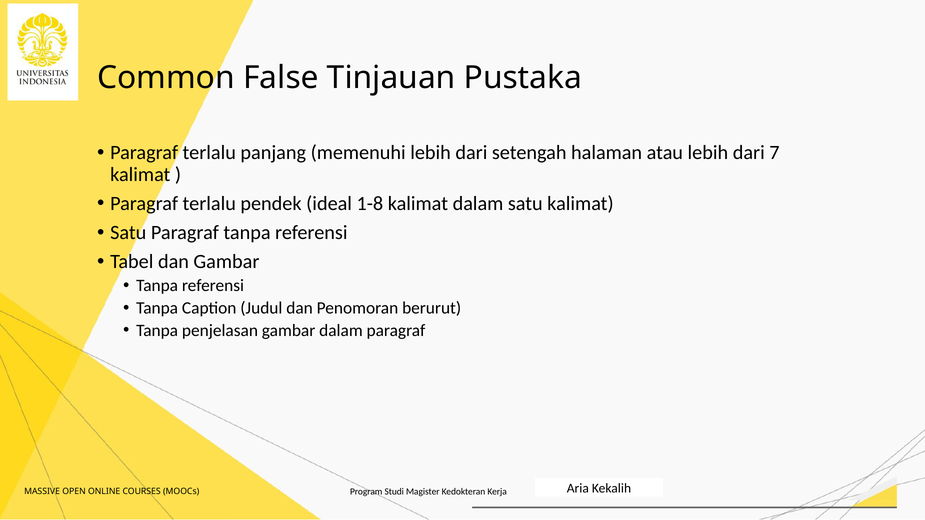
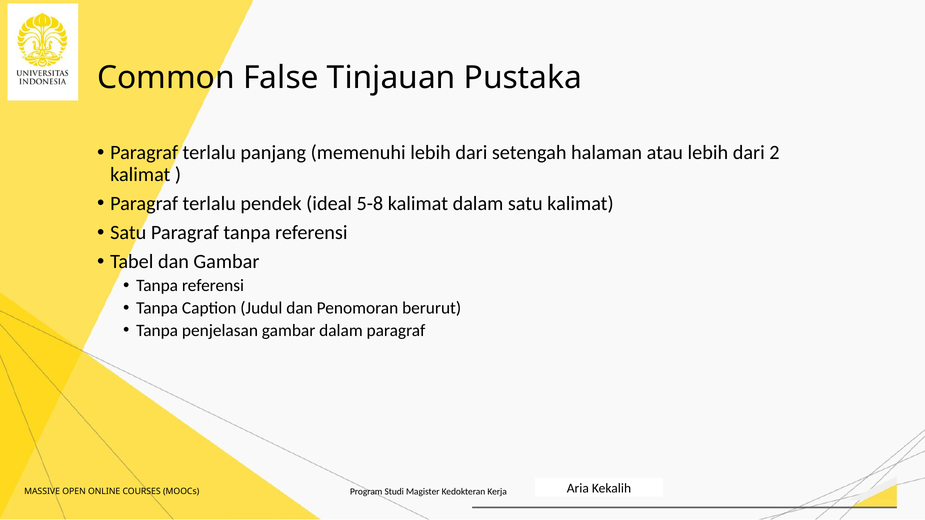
7: 7 -> 2
1-8: 1-8 -> 5-8
